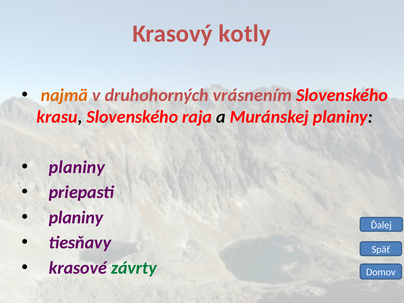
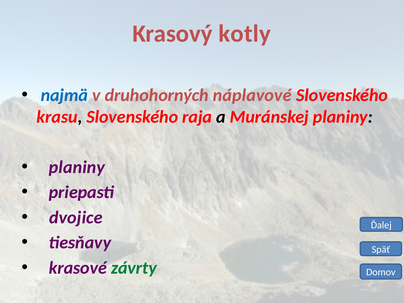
najmä colour: orange -> blue
vrásnením: vrásnením -> náplavové
planiny at (76, 217): planiny -> dvojice
